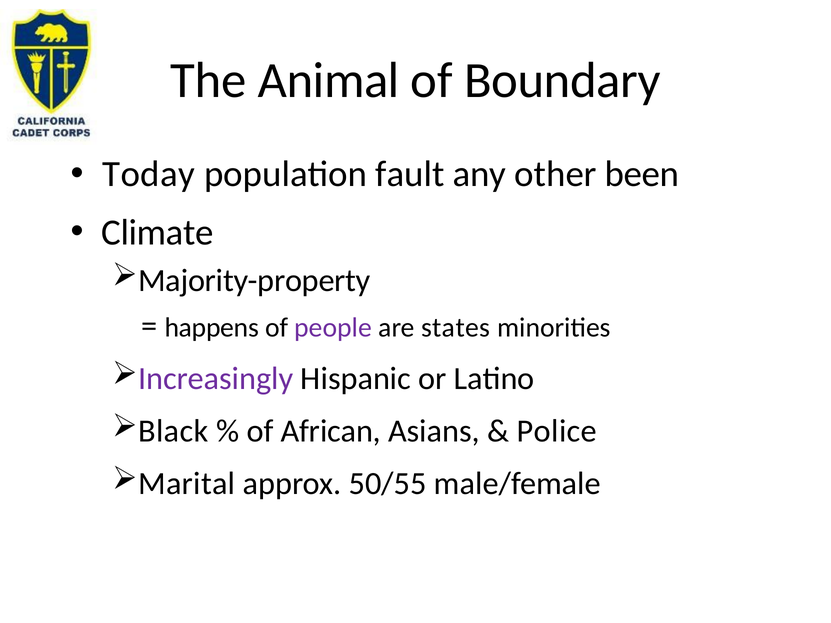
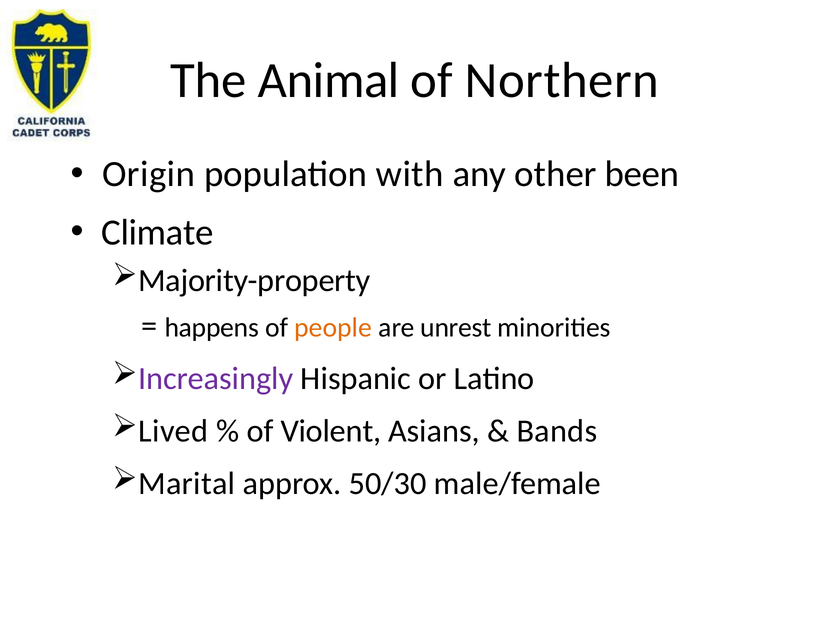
Boundary: Boundary -> Northern
Today: Today -> Origin
fault: fault -> with
people colour: purple -> orange
states: states -> unrest
Black: Black -> Lived
African: African -> Violent
Police: Police -> Bands
50/55: 50/55 -> 50/30
